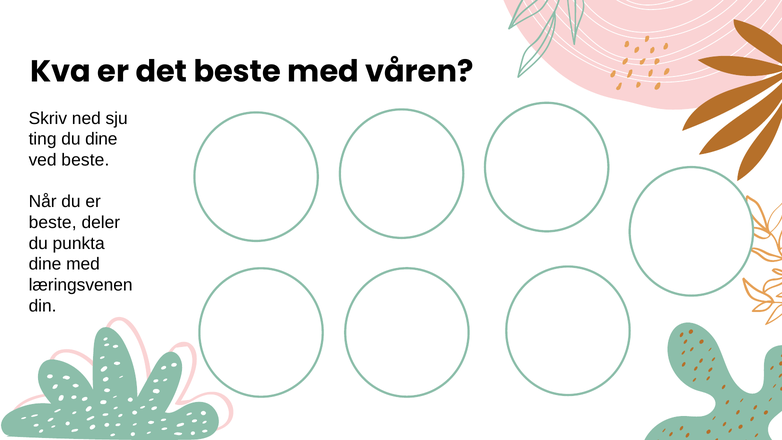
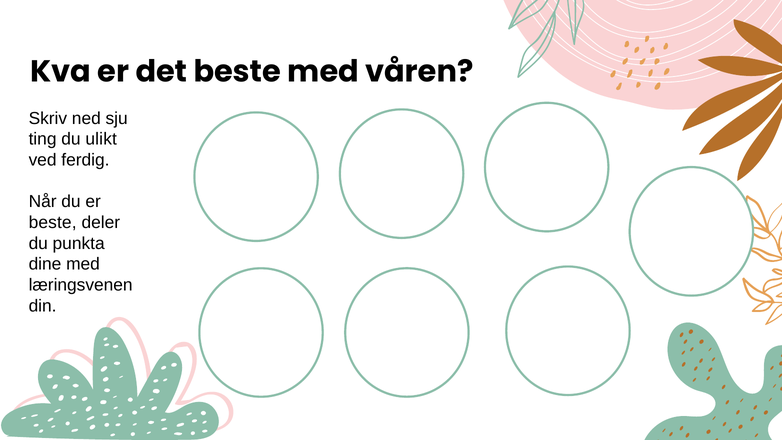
du dine: dine -> ulikt
ved beste: beste -> ferdig
